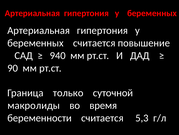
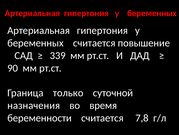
940: 940 -> 339
макролиды: макролиды -> назначения
5,3: 5,3 -> 7,8
